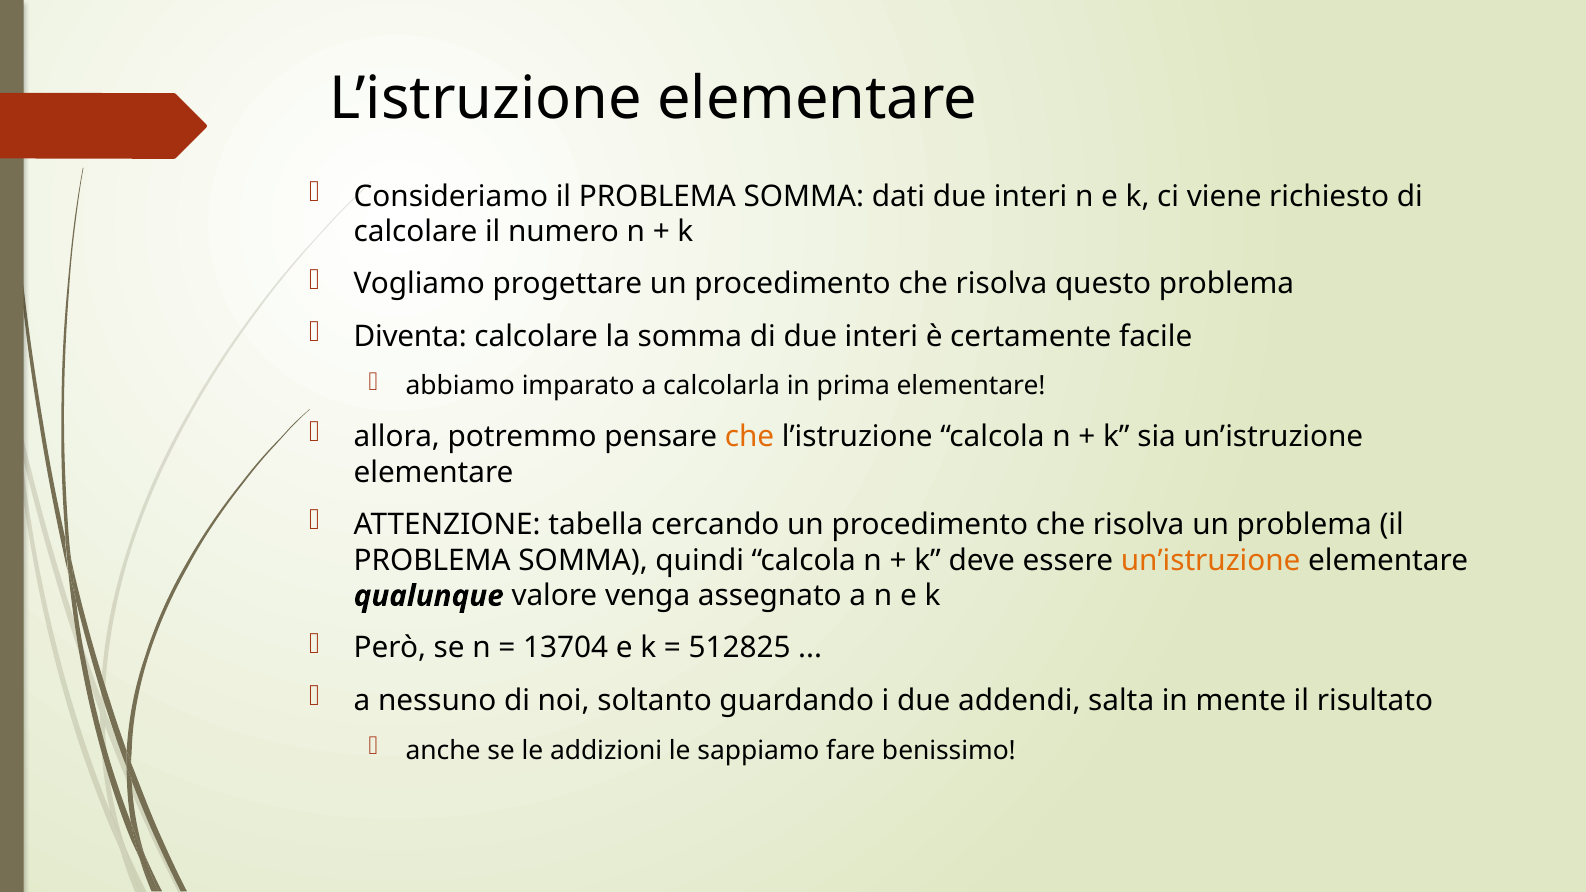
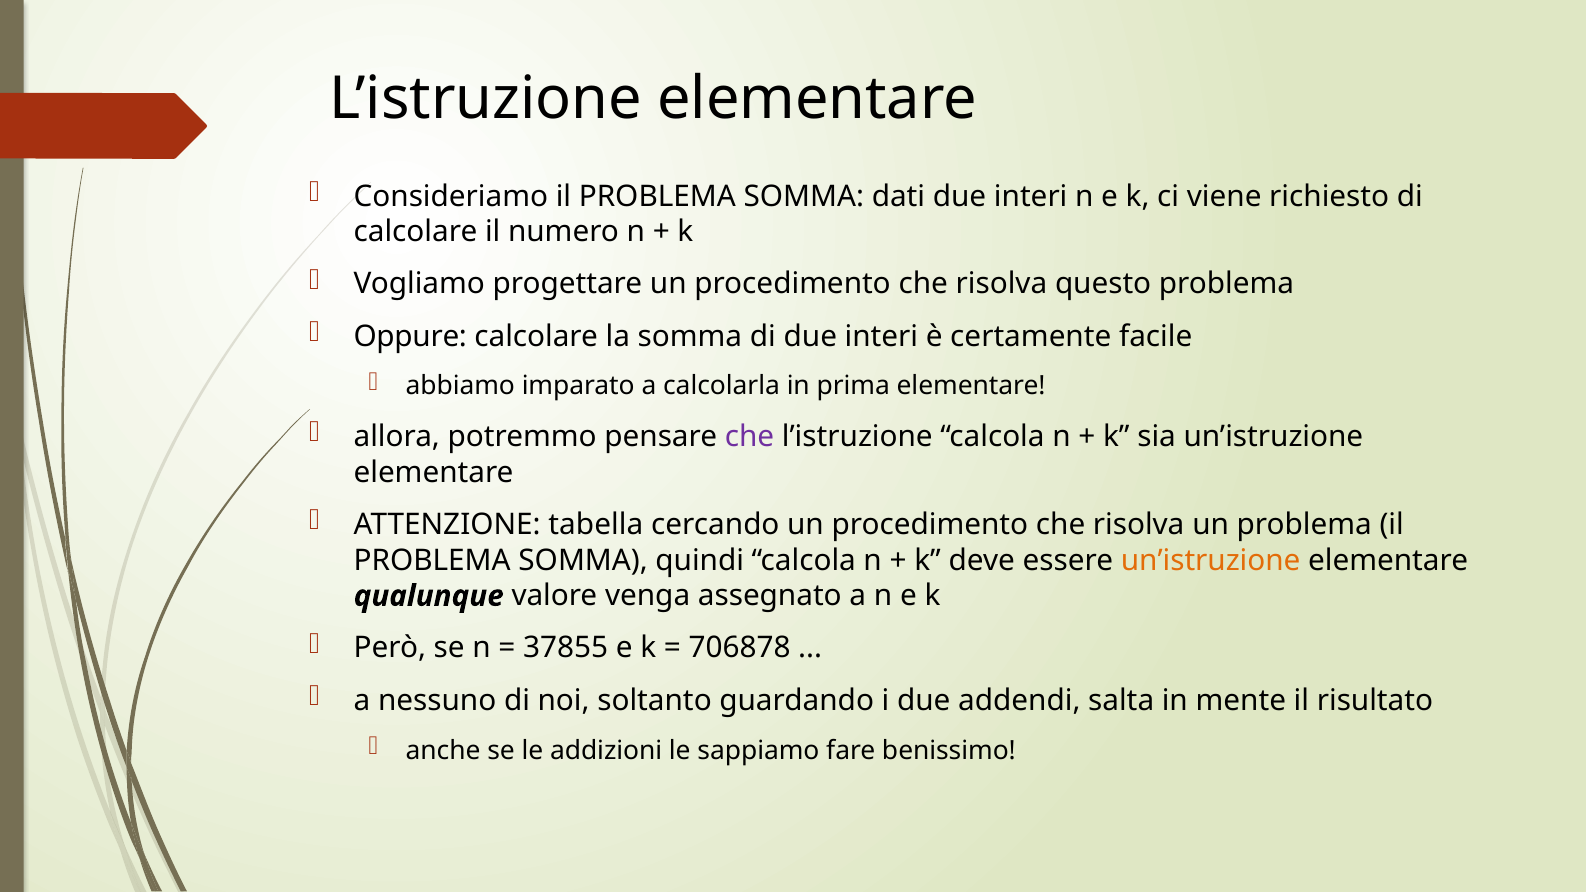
Diventa: Diventa -> Oppure
che at (750, 437) colour: orange -> purple
13704: 13704 -> 37855
512825: 512825 -> 706878
